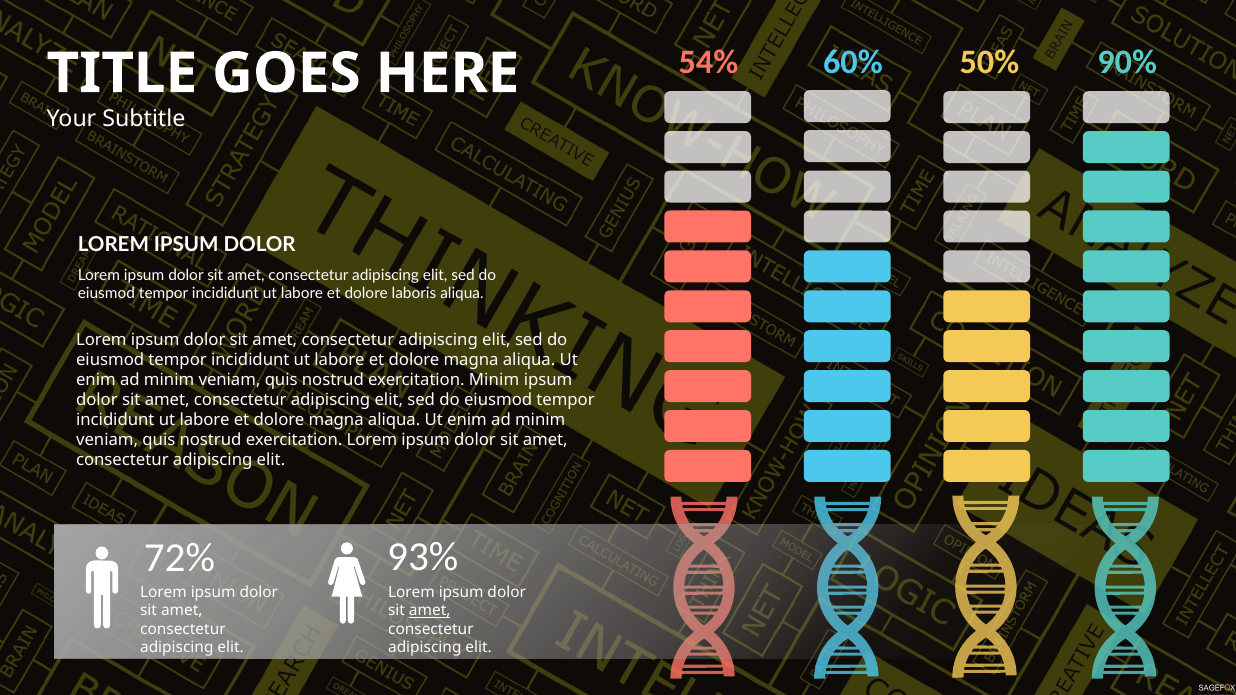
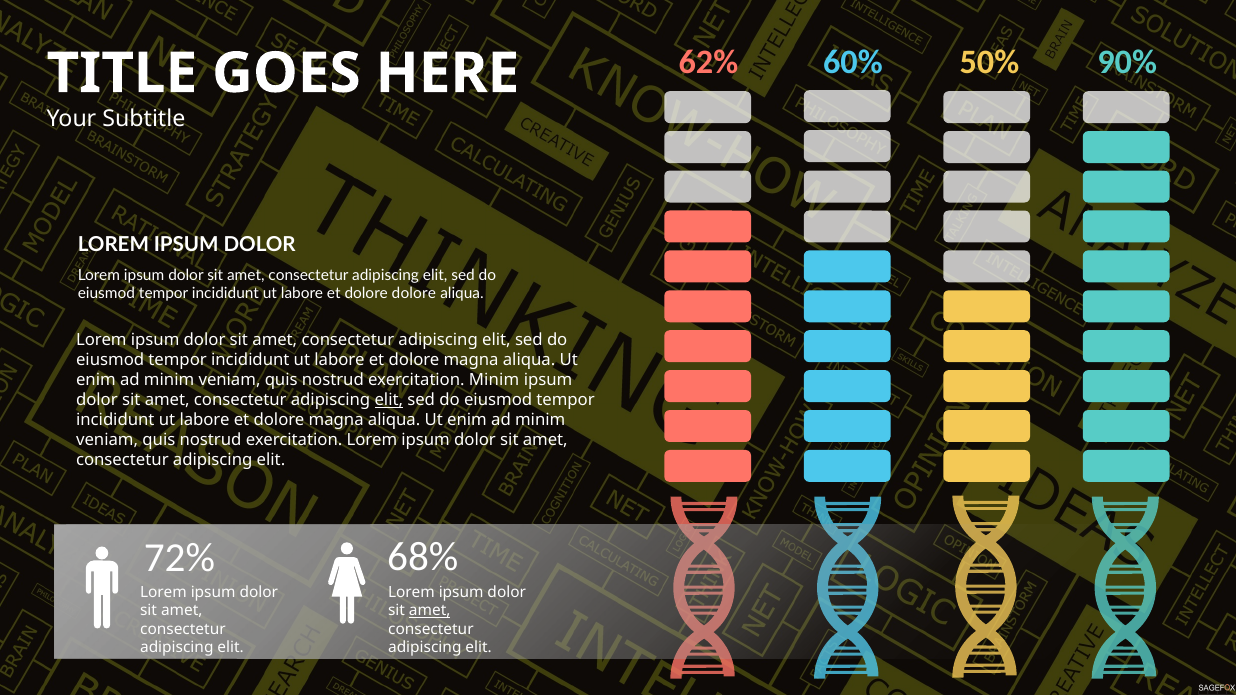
54%: 54% -> 62%
dolore laboris: laboris -> dolore
elit at (389, 400) underline: none -> present
93%: 93% -> 68%
